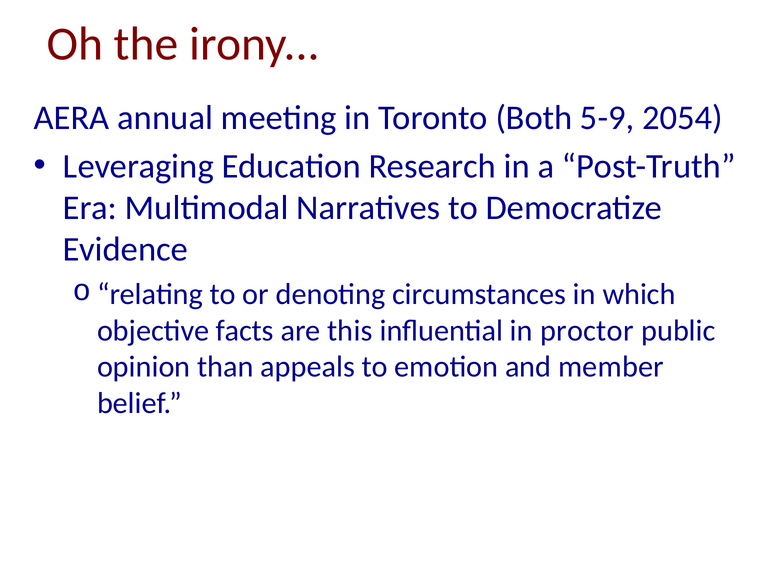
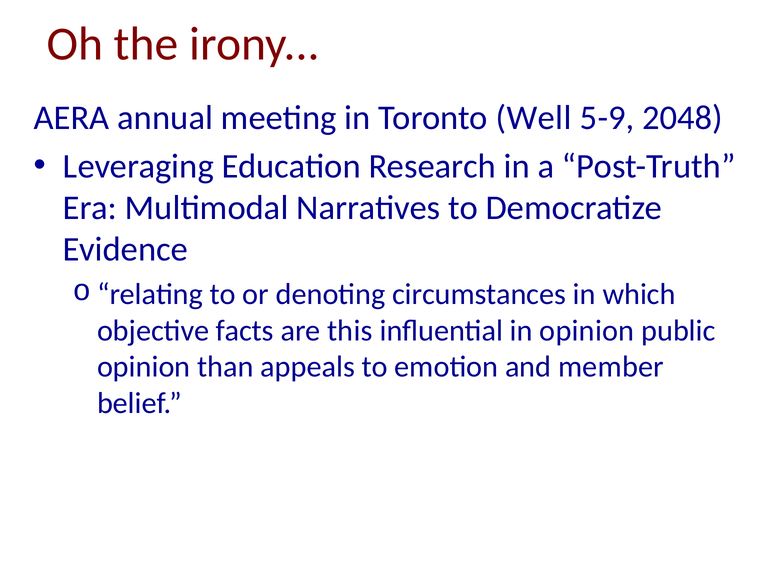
Both: Both -> Well
2054: 2054 -> 2048
in proctor: proctor -> opinion
